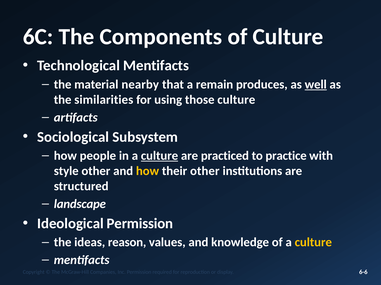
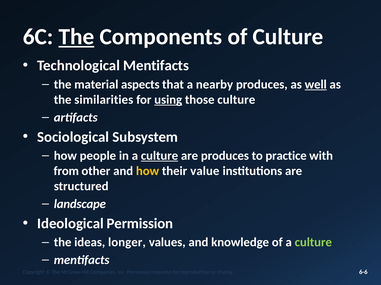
The at (76, 37) underline: none -> present
nearby: nearby -> aspects
remain: remain -> nearby
using underline: none -> present
are practiced: practiced -> produces
style: style -> from
their other: other -> value
reason: reason -> longer
culture at (313, 243) colour: yellow -> light green
